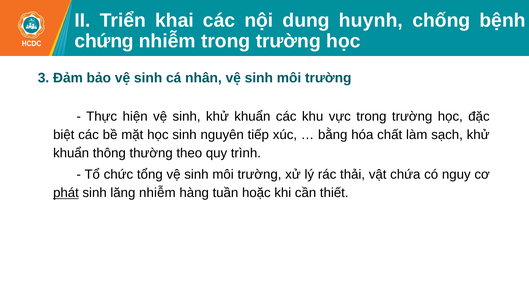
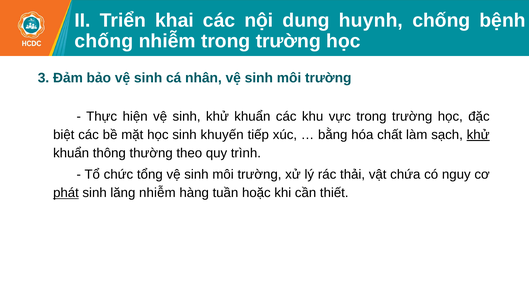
chứng at (104, 41): chứng -> chống
nguyên: nguyên -> khuyến
khử at (478, 135) underline: none -> present
